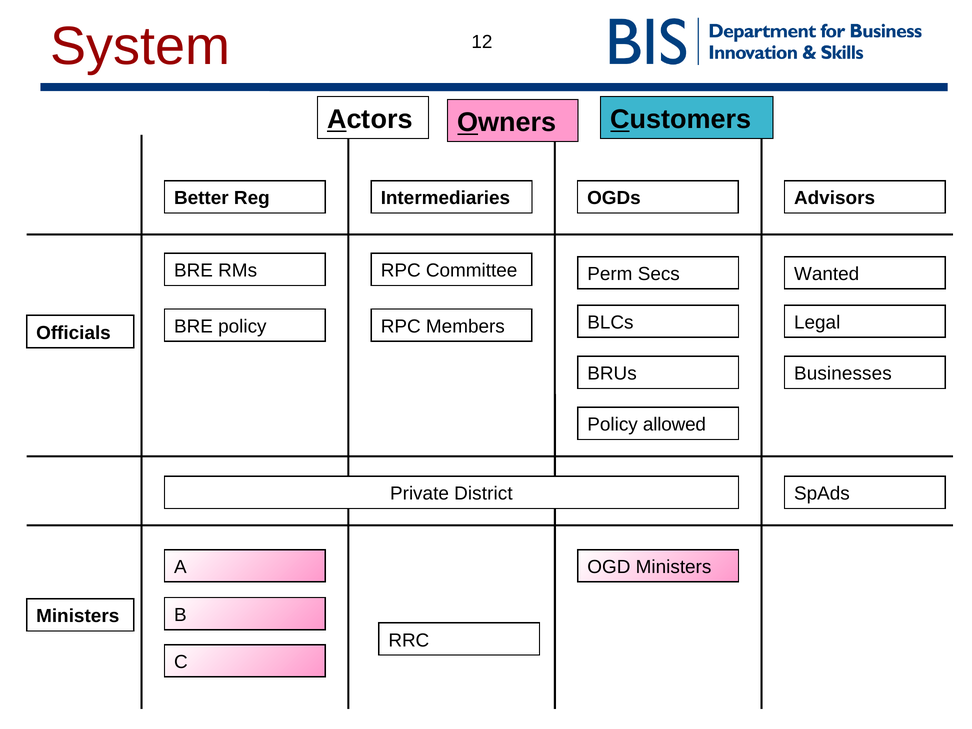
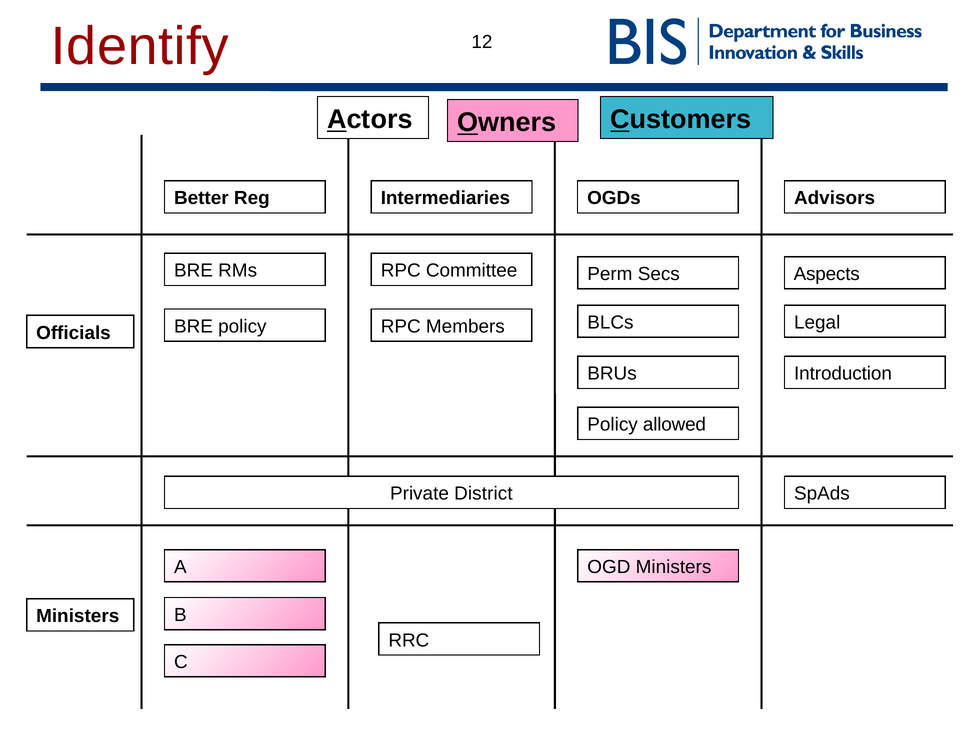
System: System -> Identify
Wanted: Wanted -> Aspects
Businesses: Businesses -> Introduction
